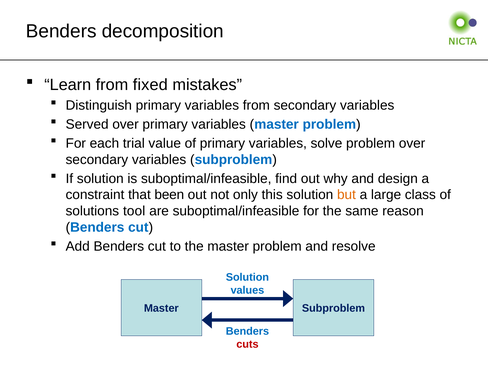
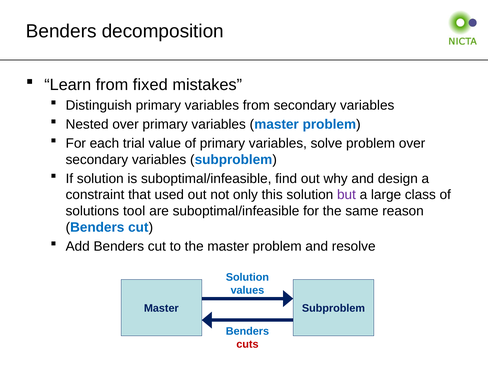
Served: Served -> Nested
been: been -> used
but colour: orange -> purple
